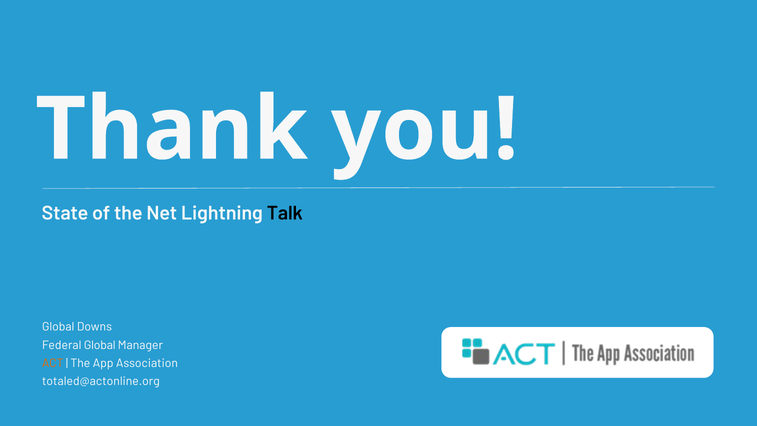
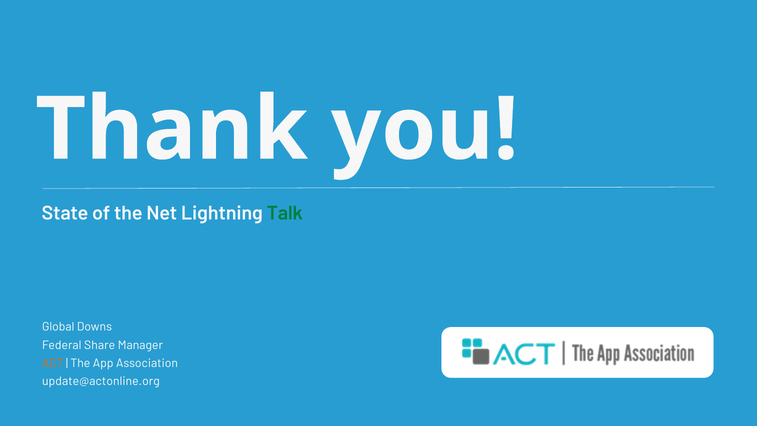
Talk colour: black -> green
Federal Global: Global -> Share
totaled@actonline.org: totaled@actonline.org -> update@actonline.org
